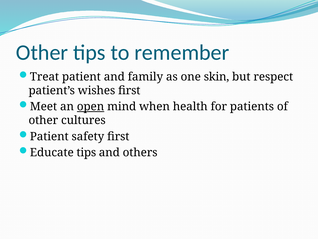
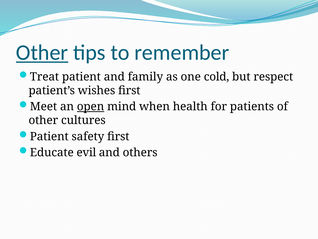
Other at (42, 53) underline: none -> present
skin: skin -> cold
Educate tips: tips -> evil
